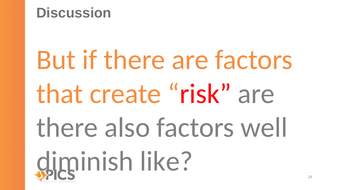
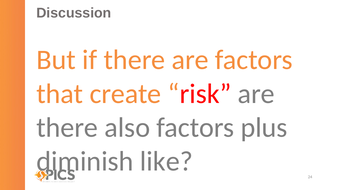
well: well -> plus
